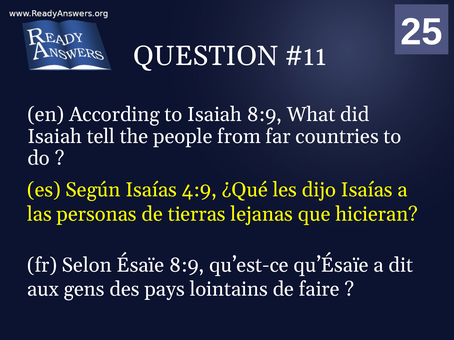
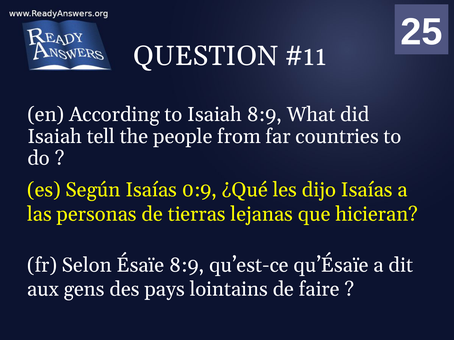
4:9: 4:9 -> 0:9
